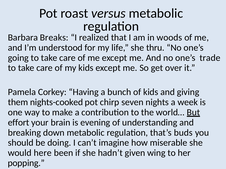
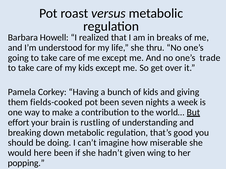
Breaks: Breaks -> Howell
woods: woods -> breaks
nights-cooked: nights-cooked -> fields-cooked
pot chirp: chirp -> been
evening: evening -> rustling
buds: buds -> good
